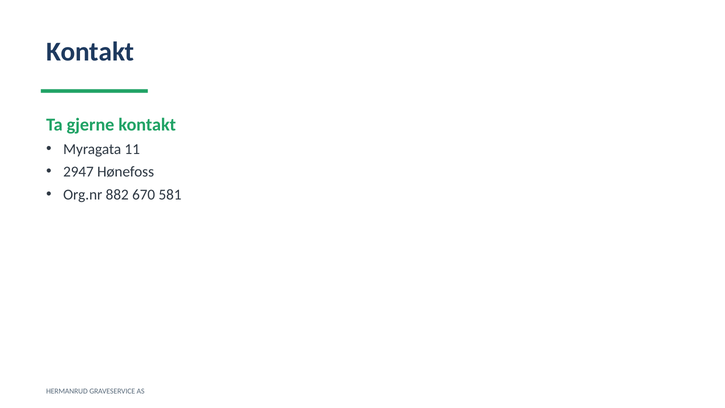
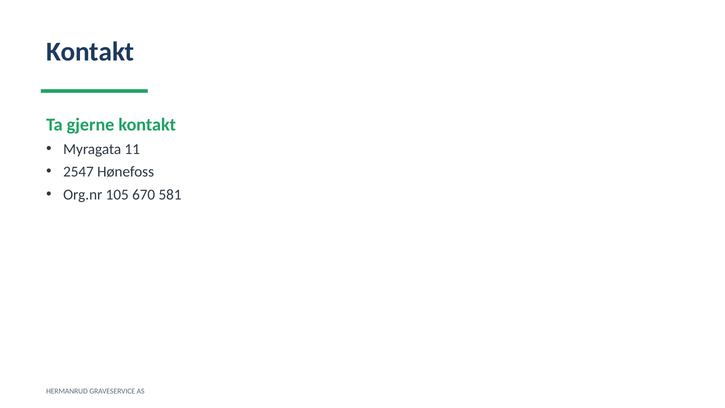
2947: 2947 -> 2547
882: 882 -> 105
